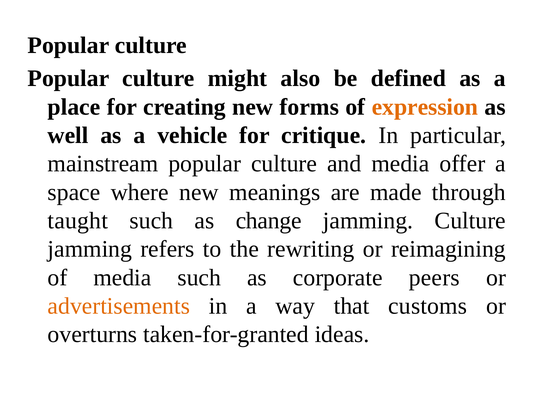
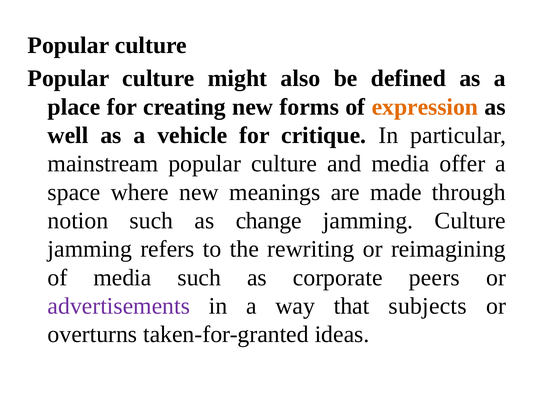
taught: taught -> notion
advertisements colour: orange -> purple
customs: customs -> subjects
